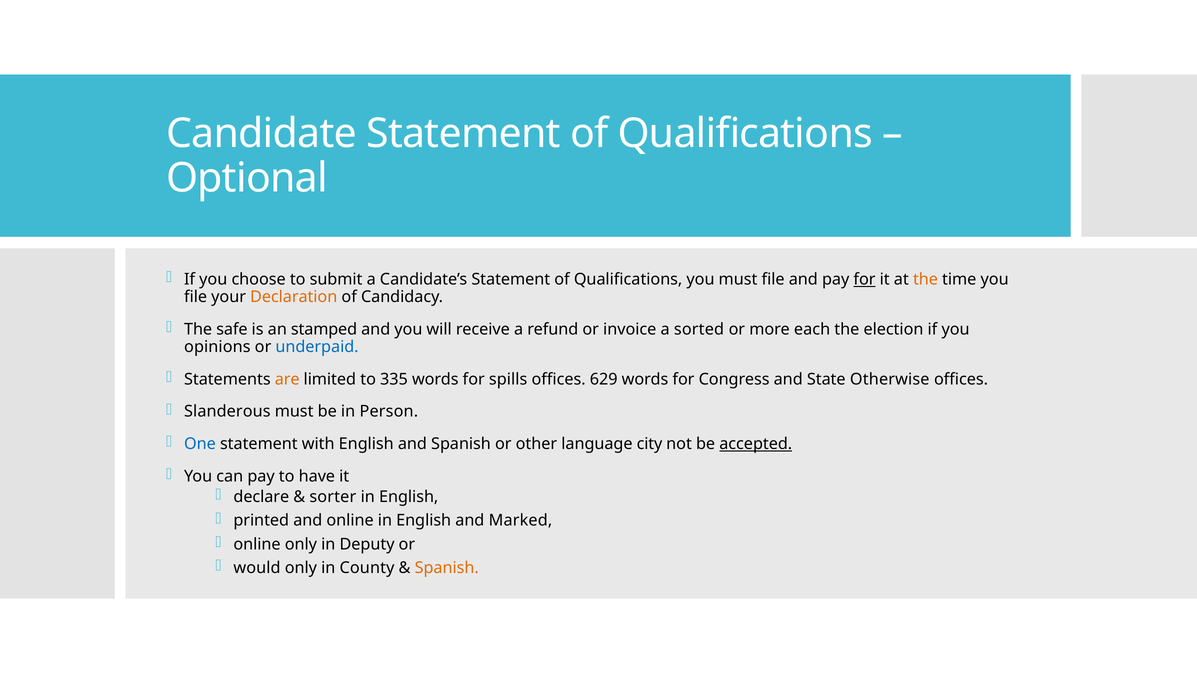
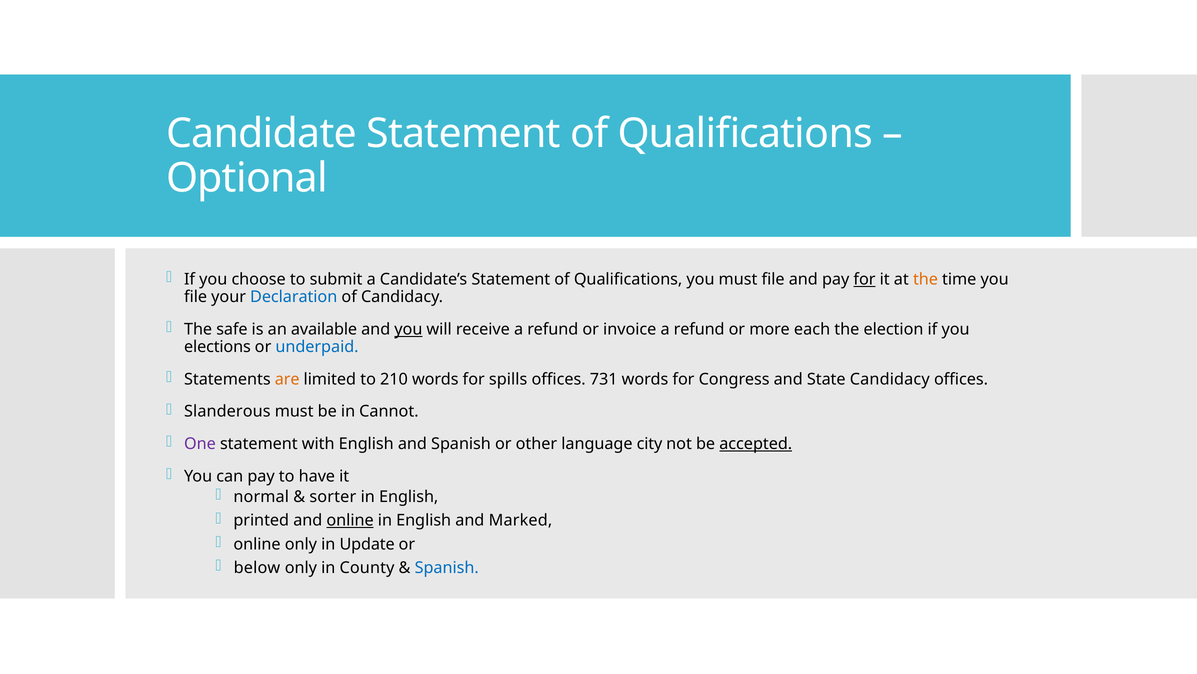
Declaration colour: orange -> blue
stamped: stamped -> available
you at (408, 329) underline: none -> present
invoice a sorted: sorted -> refund
opinions: opinions -> elections
335: 335 -> 210
629: 629 -> 731
State Otherwise: Otherwise -> Candidacy
Person: Person -> Cannot
One colour: blue -> purple
declare: declare -> normal
online at (350, 520) underline: none -> present
Deputy: Deputy -> Update
would: would -> below
Spanish at (447, 567) colour: orange -> blue
